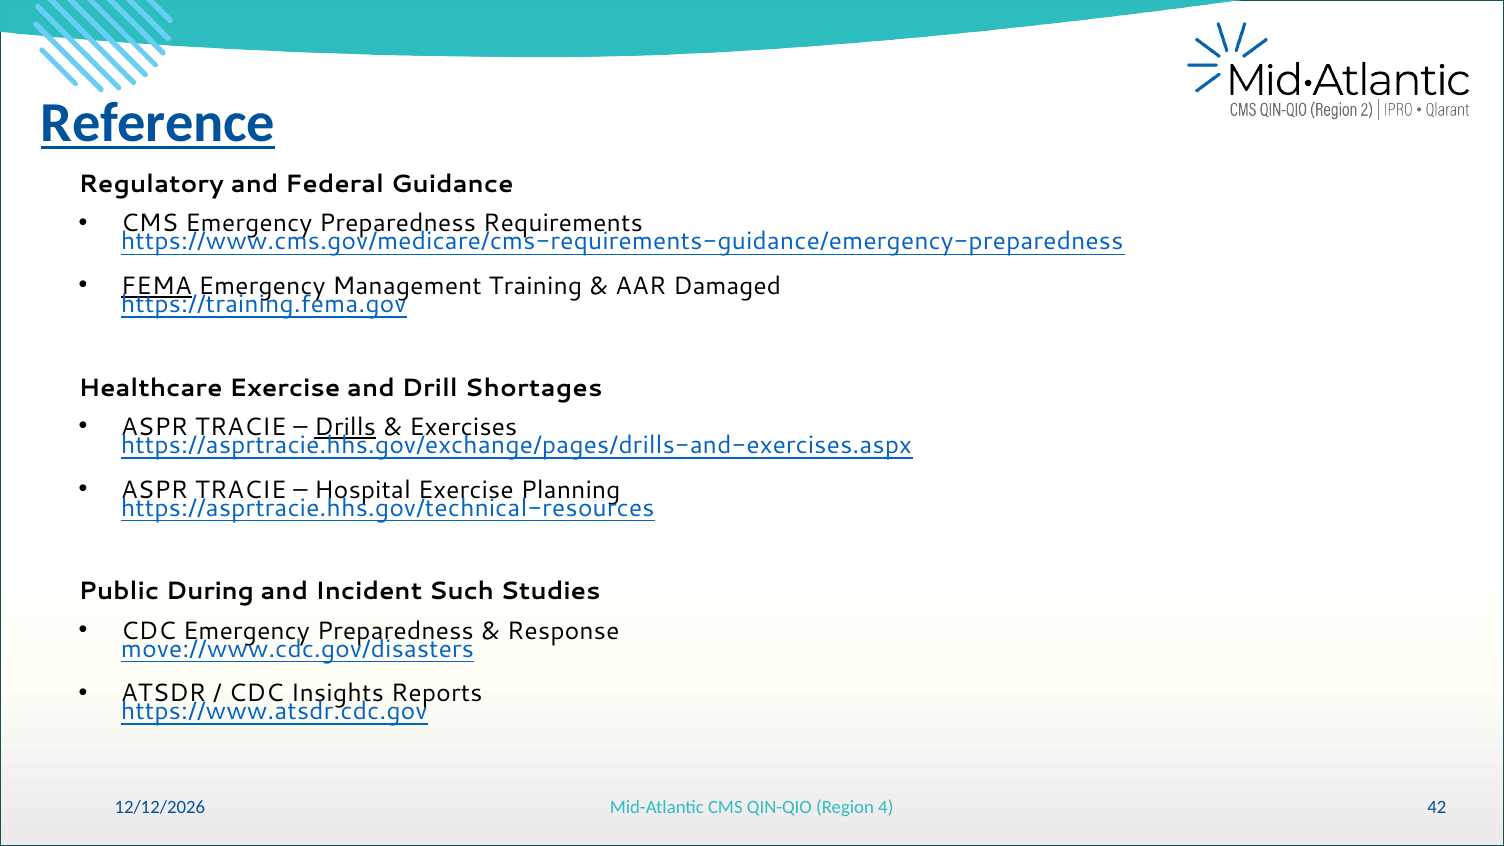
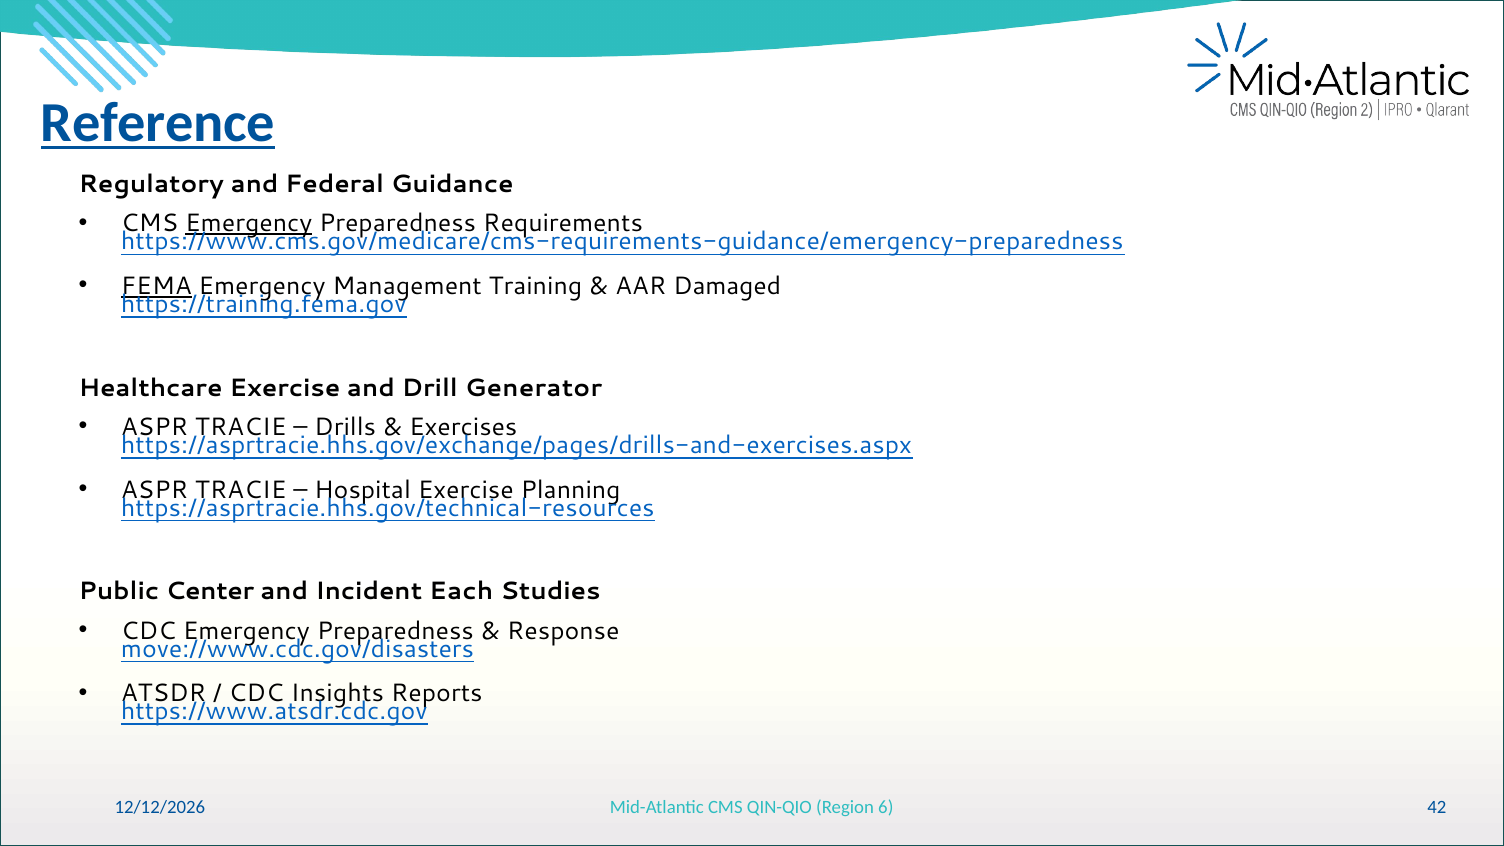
Emergency at (249, 223) underline: none -> present
Shortages: Shortages -> Generator
Drills underline: present -> none
During: During -> Center
Such: Such -> Each
4: 4 -> 6
